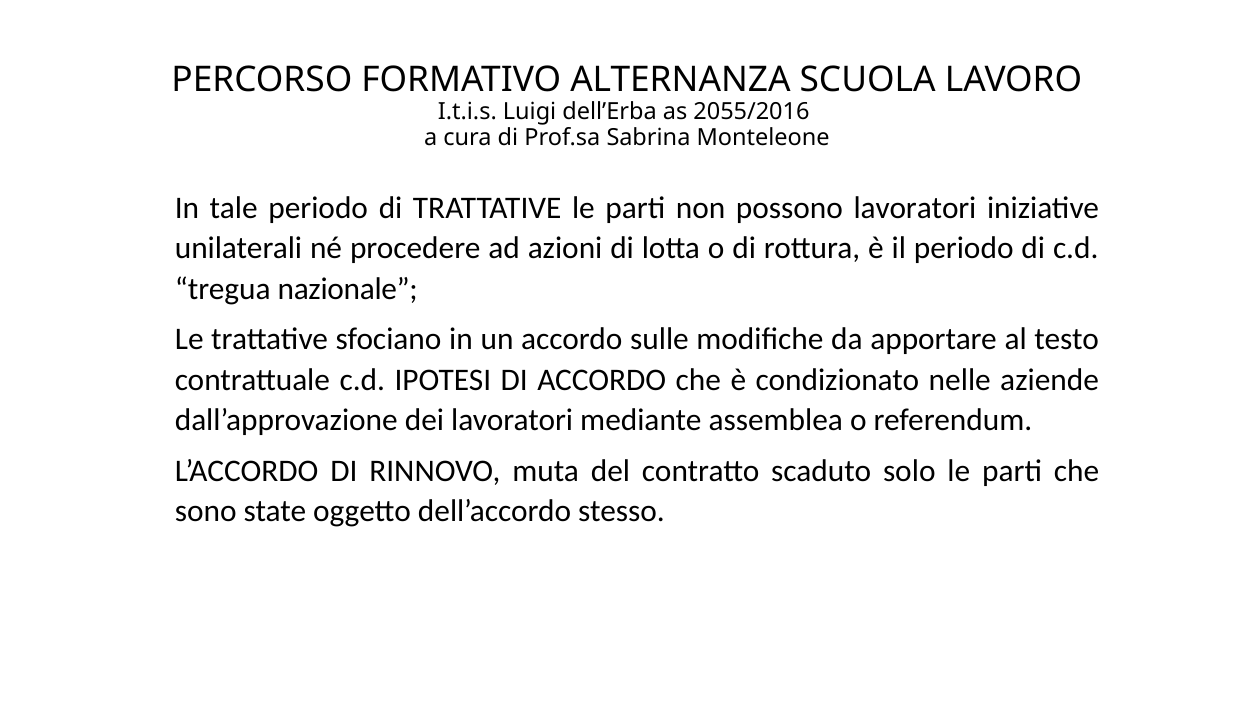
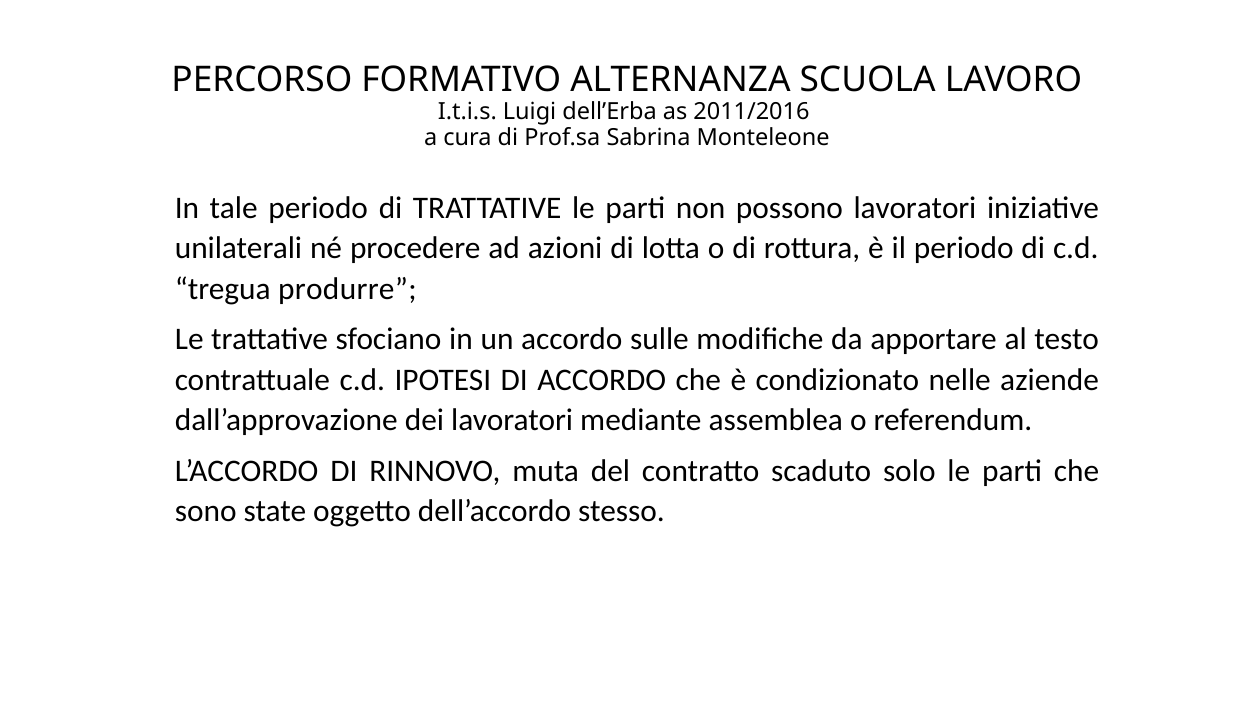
2055/2016: 2055/2016 -> 2011/2016
nazionale: nazionale -> produrre
